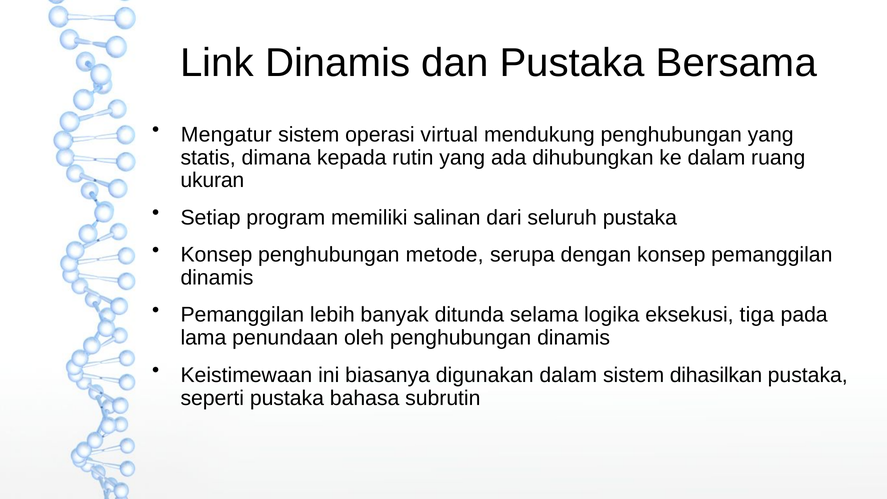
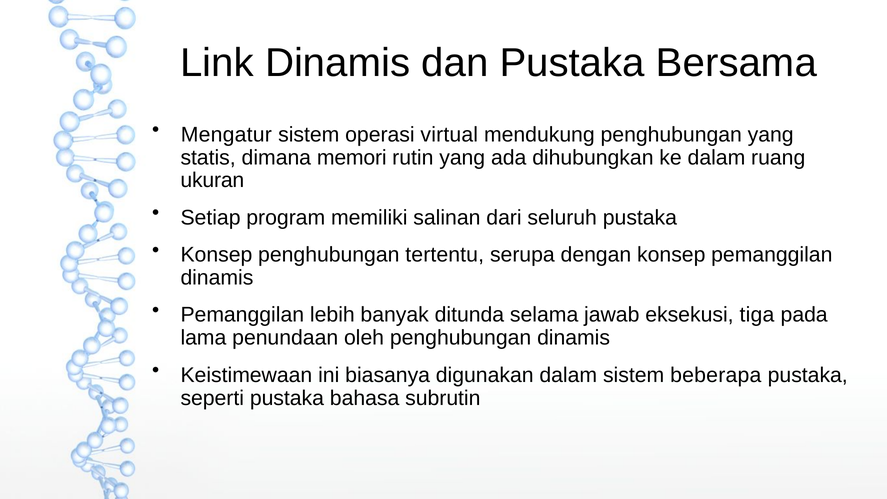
kepada: kepada -> memori
metode: metode -> tertentu
logika: logika -> jawab
dihasilkan: dihasilkan -> beberapa
